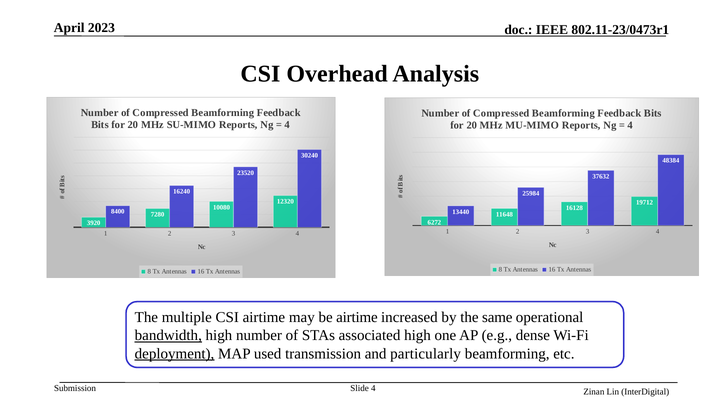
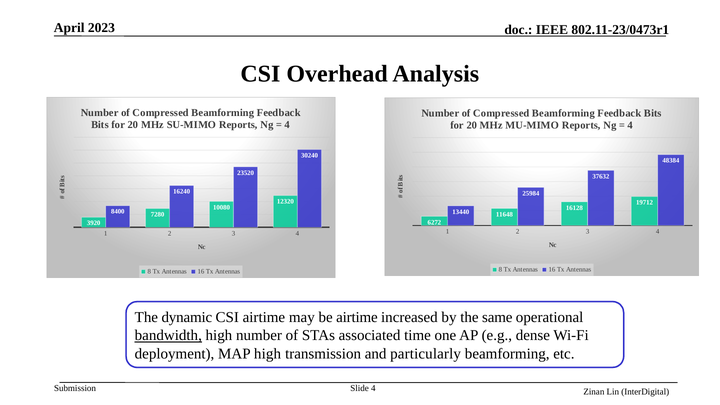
multiple: multiple -> dynamic
associated high: high -> time
deployment underline: present -> none
MAP used: used -> high
